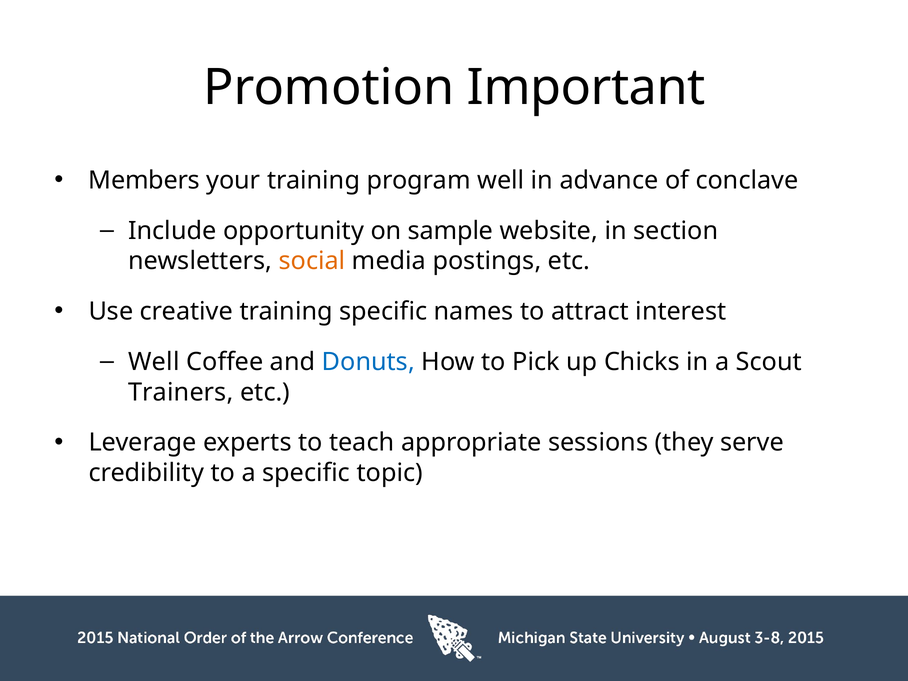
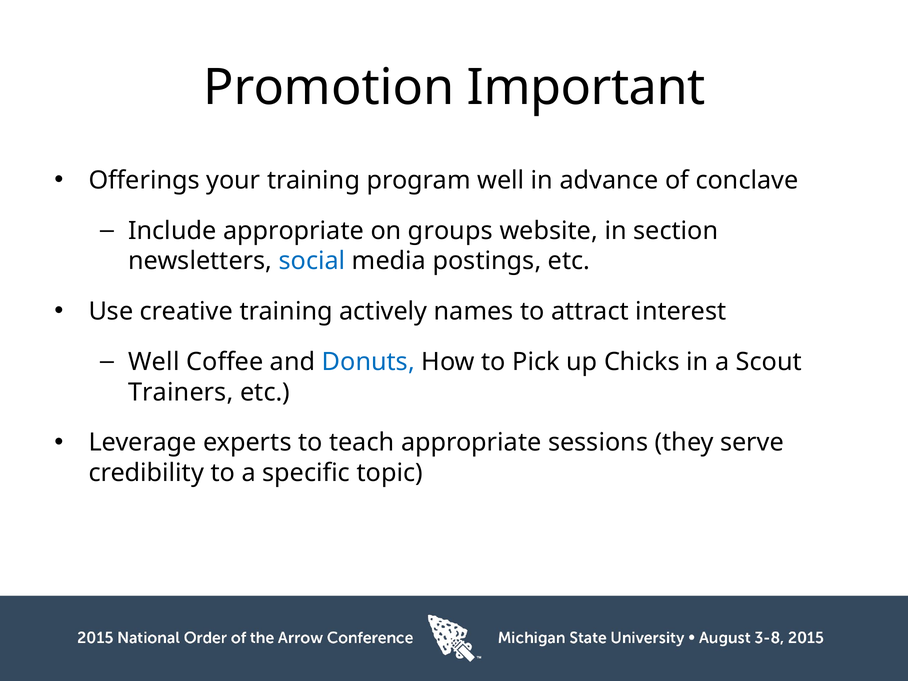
Members: Members -> Offerings
Include opportunity: opportunity -> appropriate
sample: sample -> groups
social colour: orange -> blue
training specific: specific -> actively
